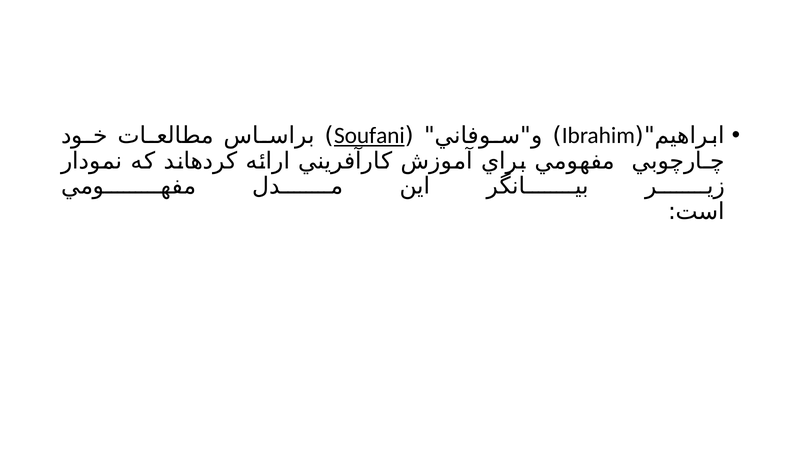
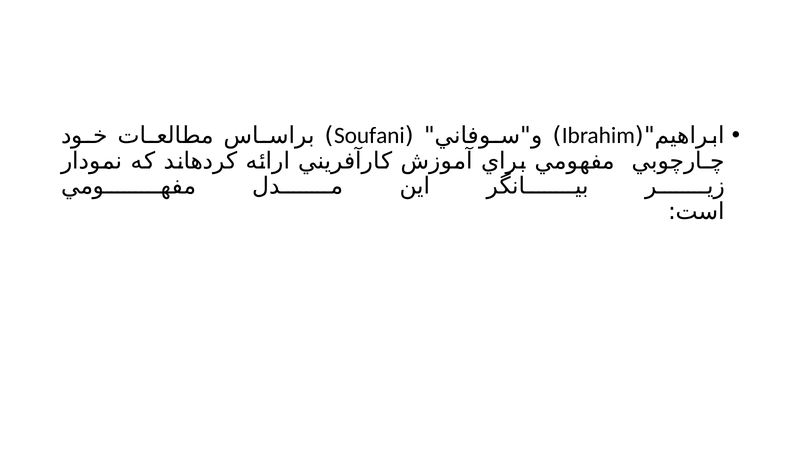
Soufani underline: present -> none
